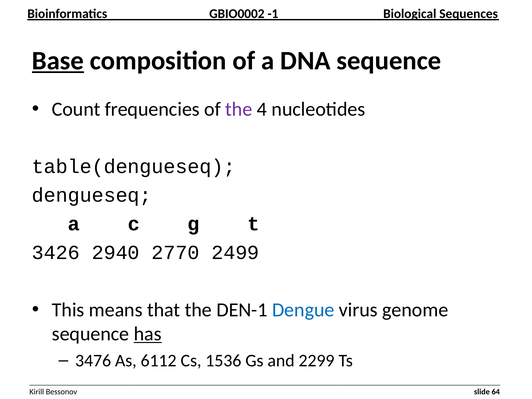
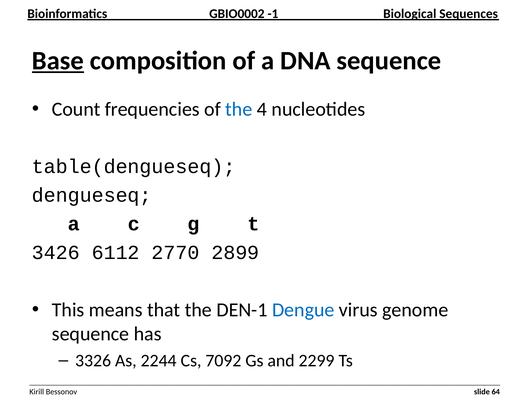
the at (239, 109) colour: purple -> blue
2940: 2940 -> 6112
2499: 2499 -> 2899
has underline: present -> none
3476: 3476 -> 3326
6112: 6112 -> 2244
1536: 1536 -> 7092
